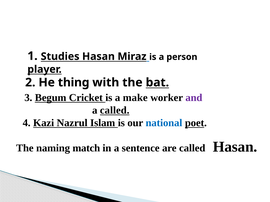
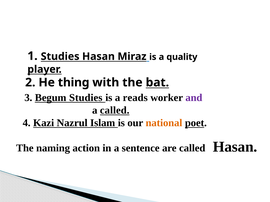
person: person -> quality
Begum Cricket: Cricket -> Studies
make: make -> reads
national colour: blue -> orange
match: match -> action
